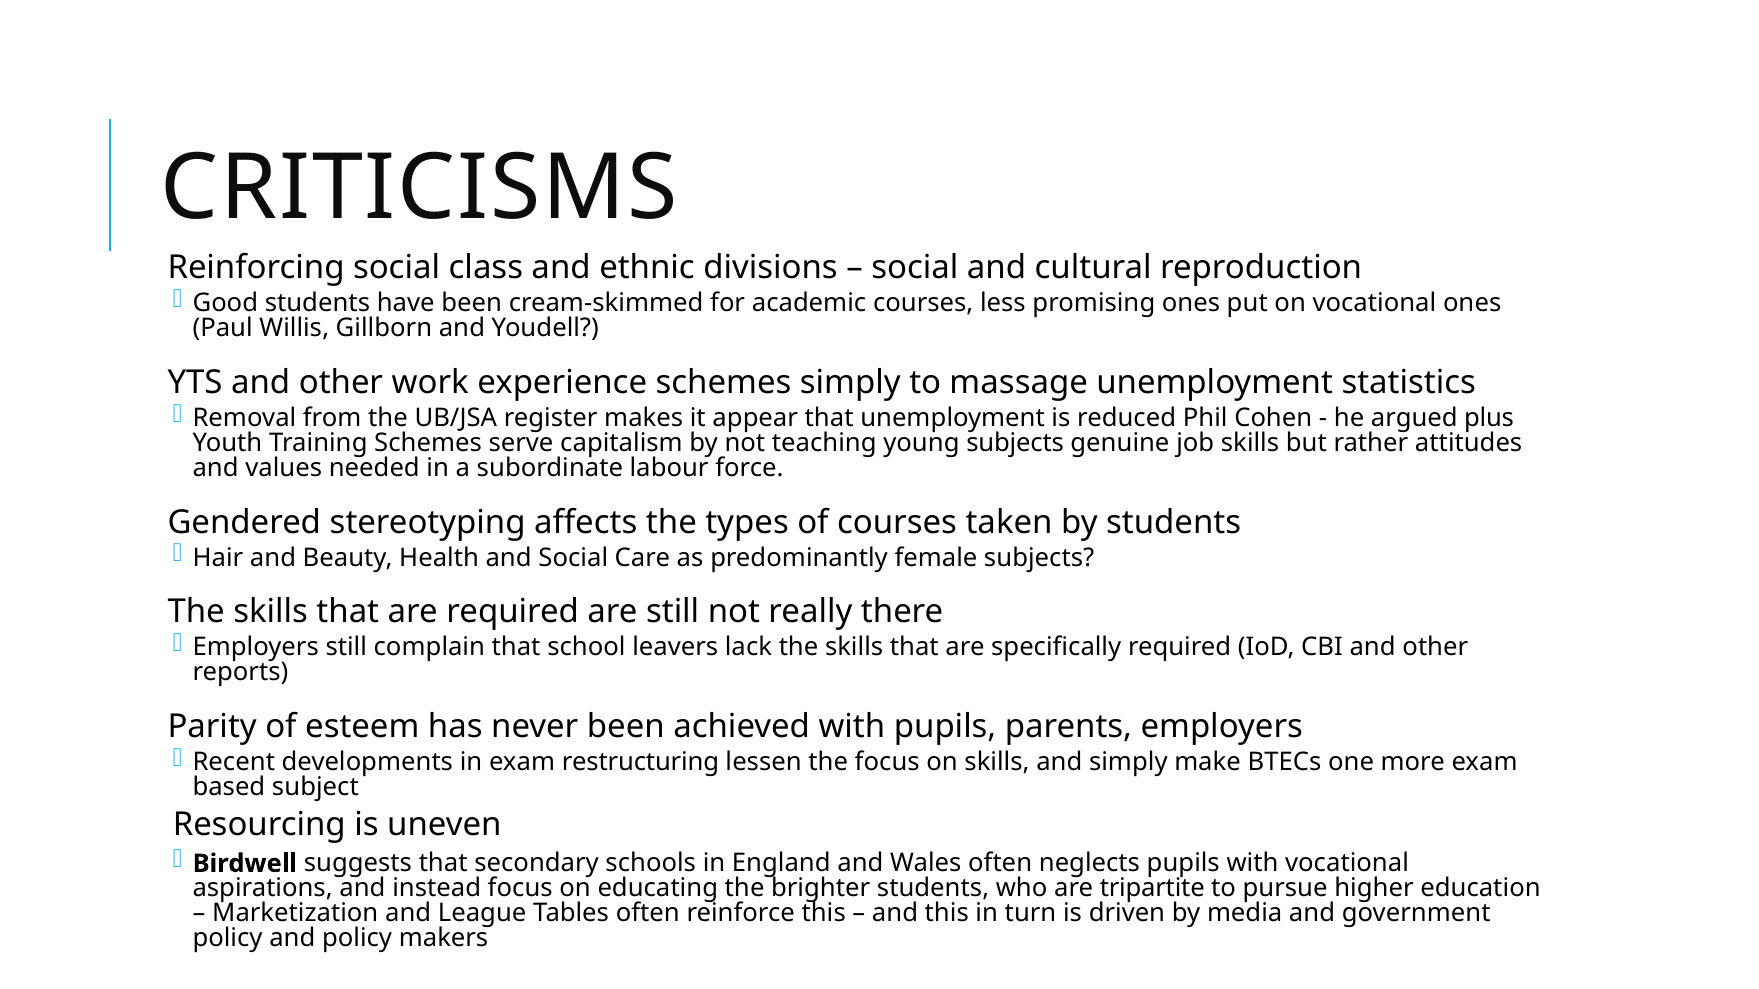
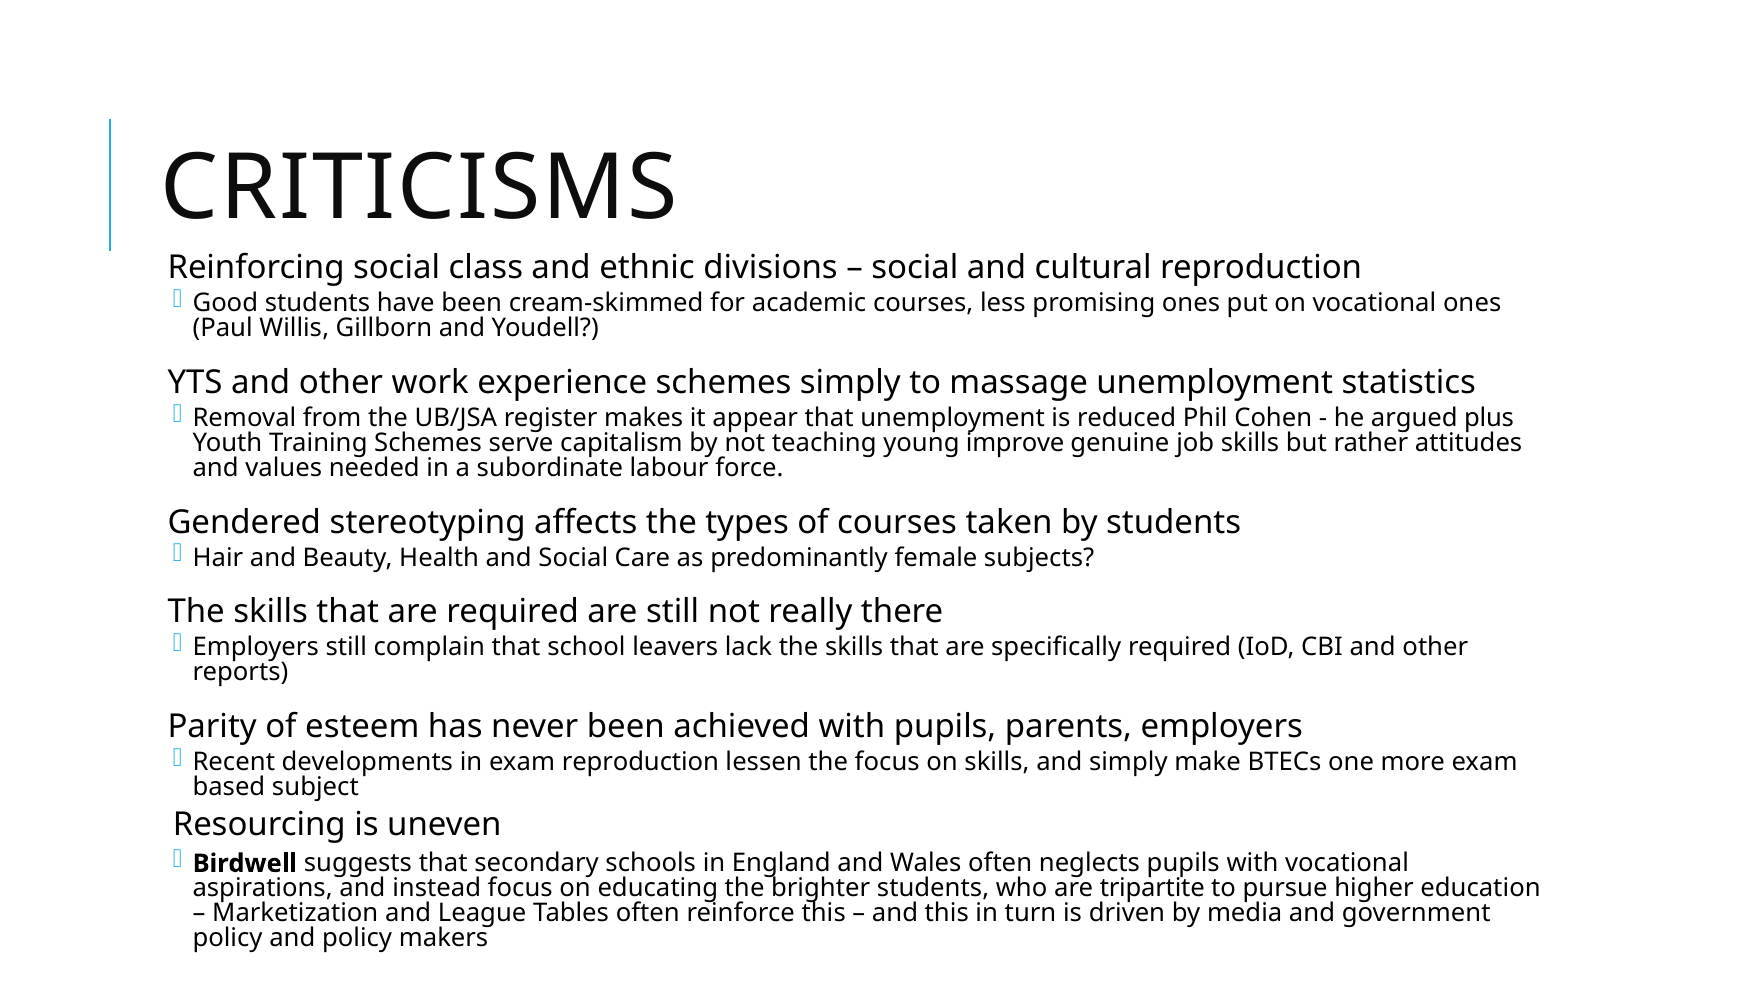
young subjects: subjects -> improve
exam restructuring: restructuring -> reproduction
